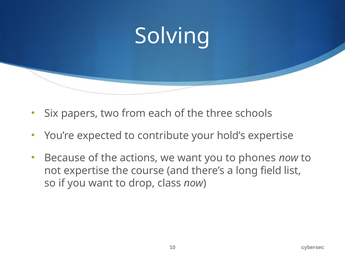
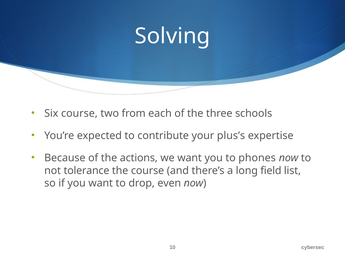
Six papers: papers -> course
hold’s: hold’s -> plus’s
not expertise: expertise -> tolerance
class: class -> even
